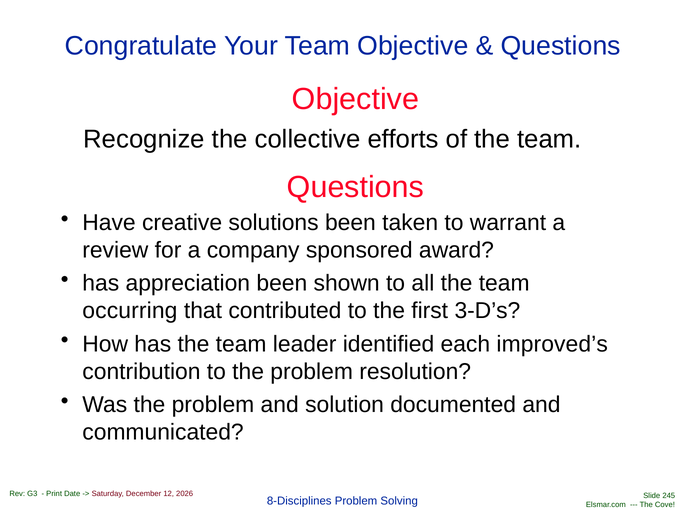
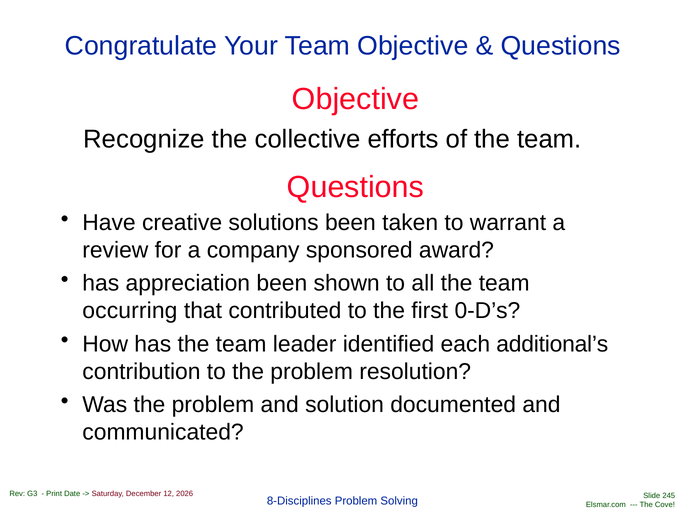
3-D’s: 3-D’s -> 0-D’s
improved’s: improved’s -> additional’s
